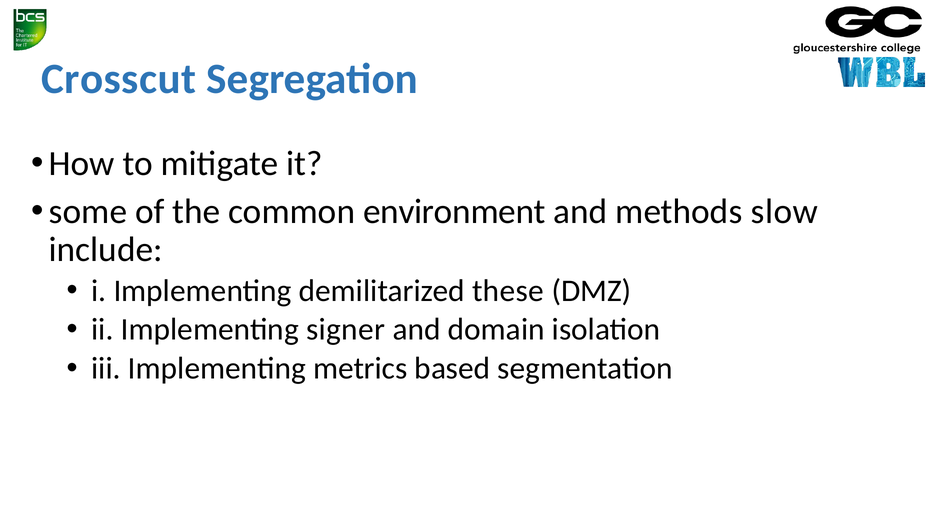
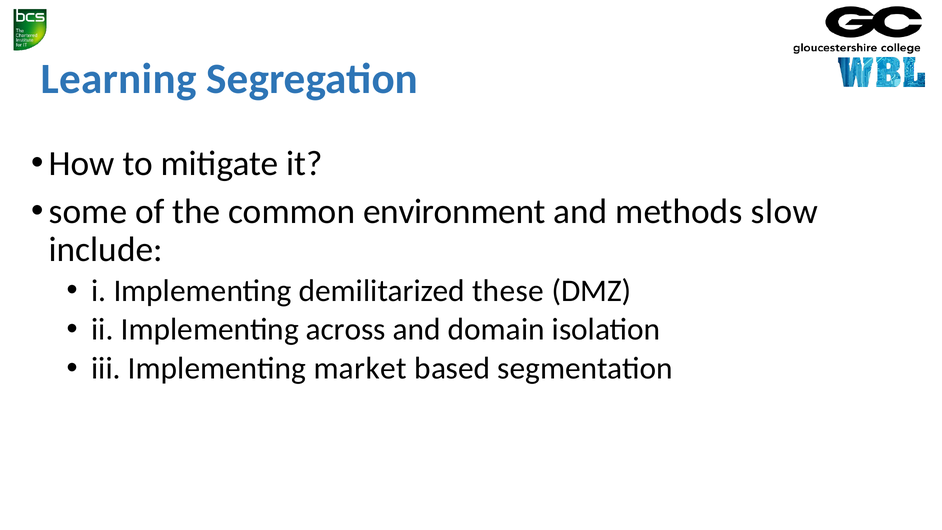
Crosscut: Crosscut -> Learning
signer: signer -> across
metrics: metrics -> market
